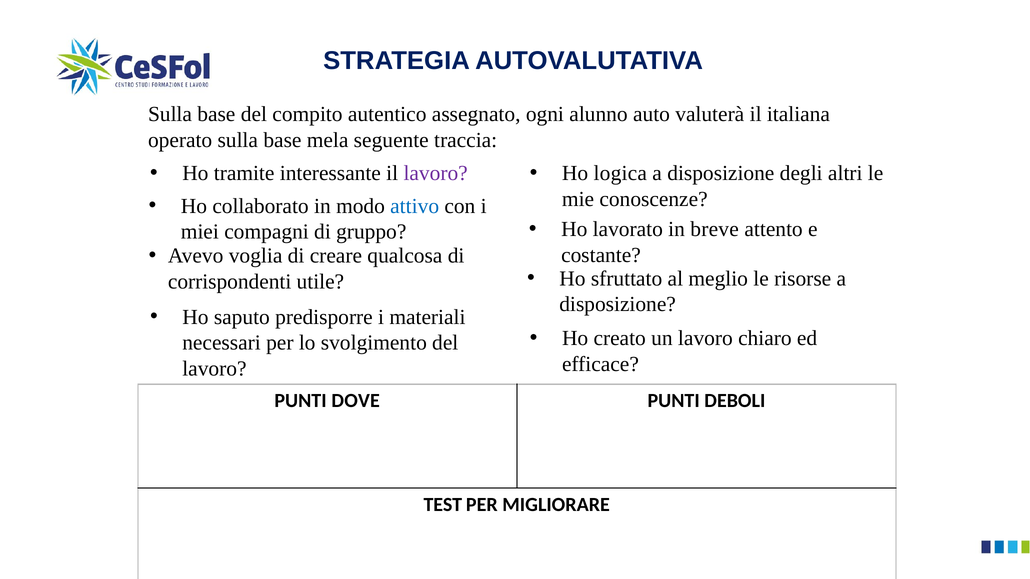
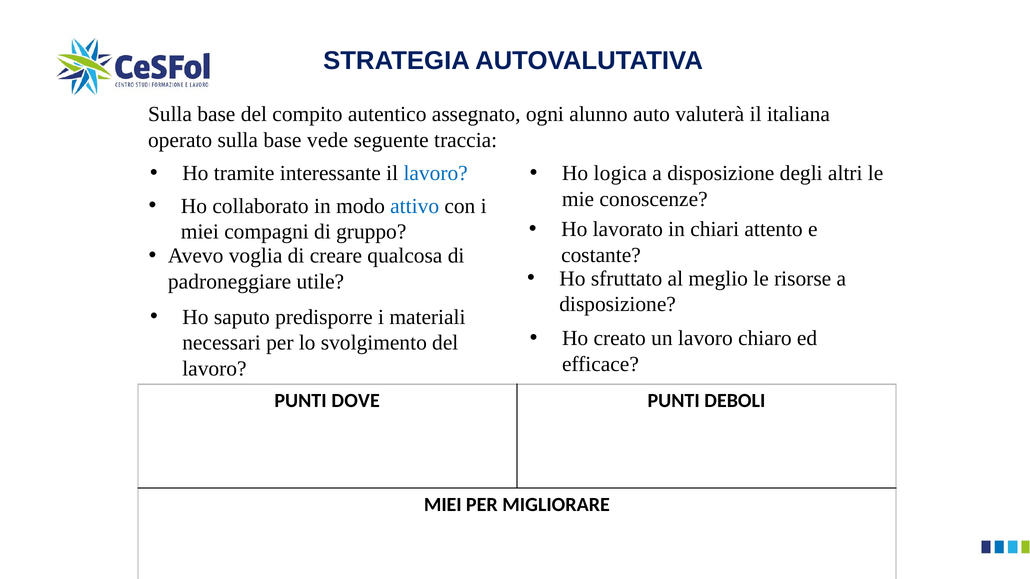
mela: mela -> vede
lavoro at (436, 173) colour: purple -> blue
breve: breve -> chiari
corrispondenti: corrispondenti -> padroneggiare
TEST at (443, 505): TEST -> MIEI
